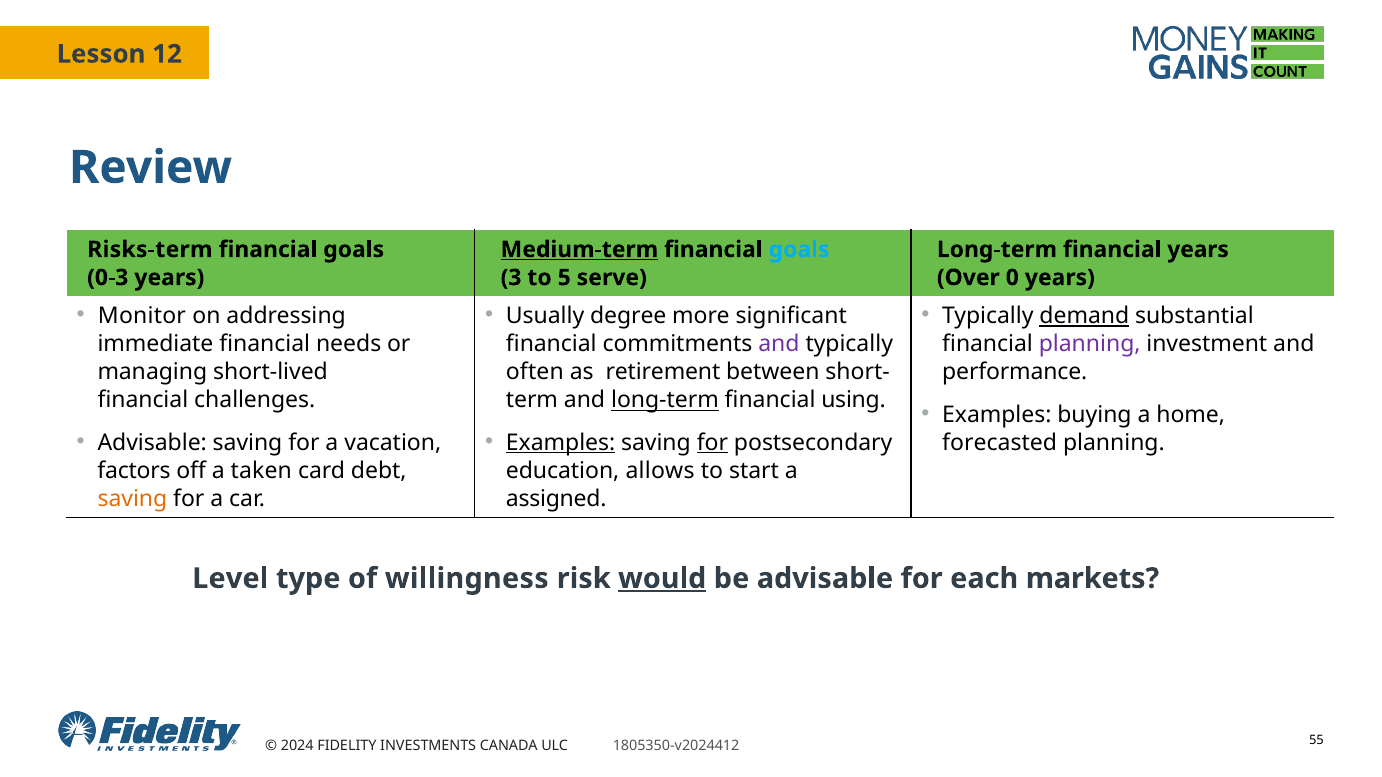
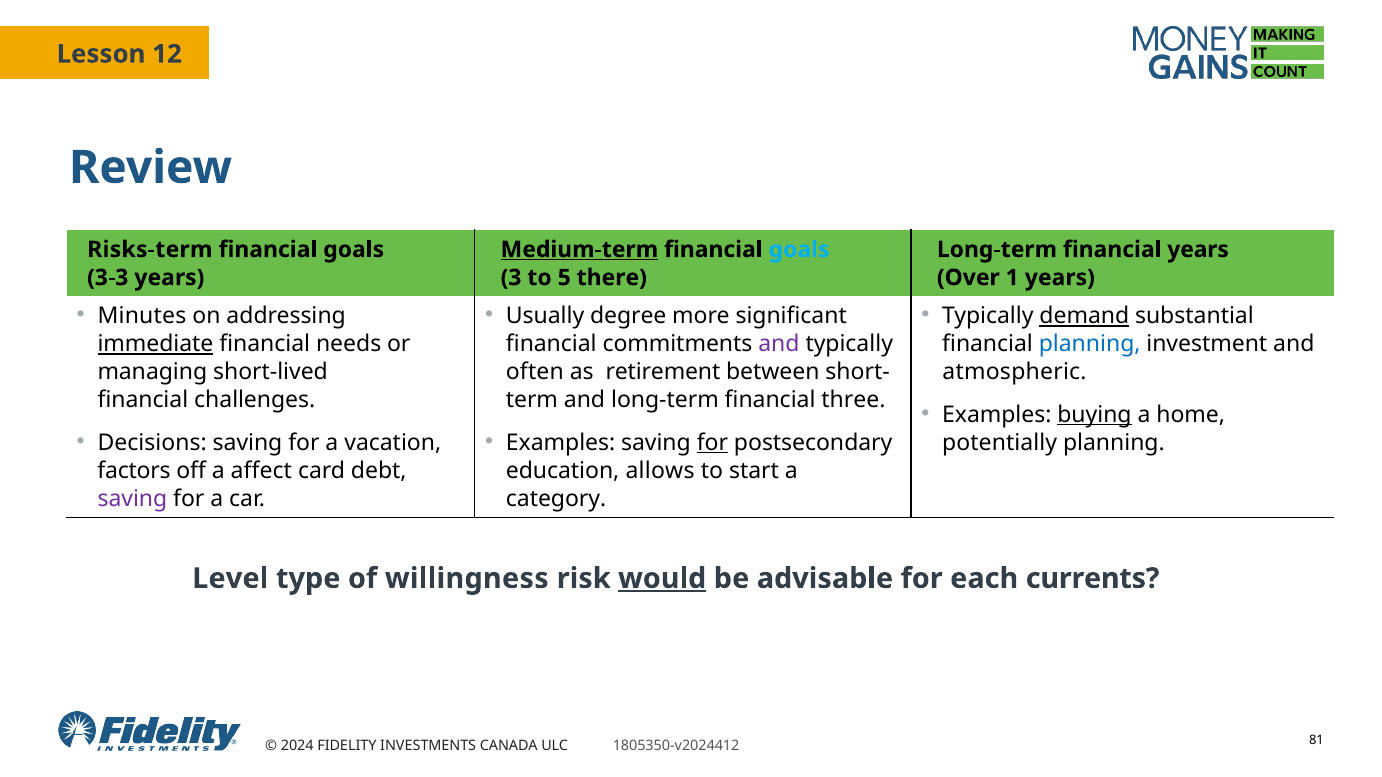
0-3: 0-3 -> 3-3
serve: serve -> there
0: 0 -> 1
Monitor: Monitor -> Minutes
immediate underline: none -> present
planning at (1090, 344) colour: purple -> blue
performance: performance -> atmospheric
long-term at (665, 401) underline: present -> none
using: using -> three
buying underline: none -> present
Advisable at (152, 443): Advisable -> Decisions
Examples at (561, 443) underline: present -> none
forecasted: forecasted -> potentially
taken: taken -> affect
saving at (132, 499) colour: orange -> purple
assigned: assigned -> category
markets: markets -> currents
55: 55 -> 81
